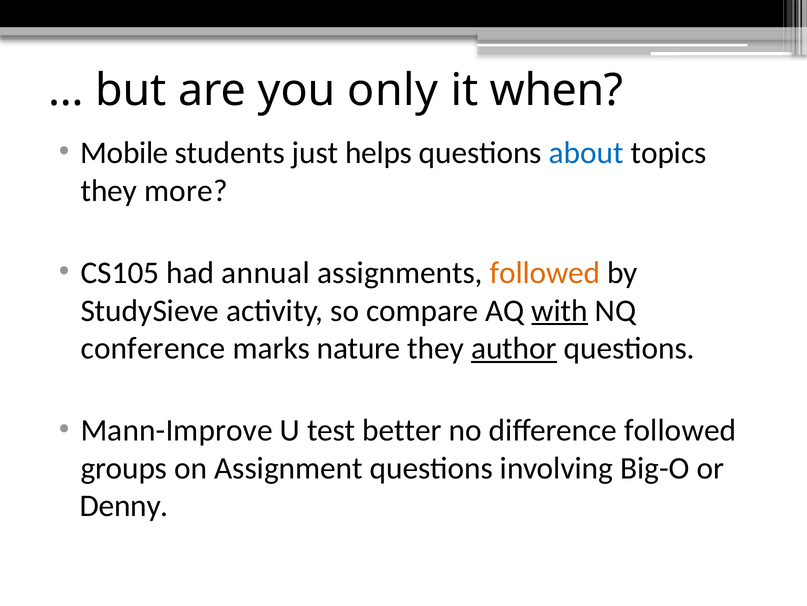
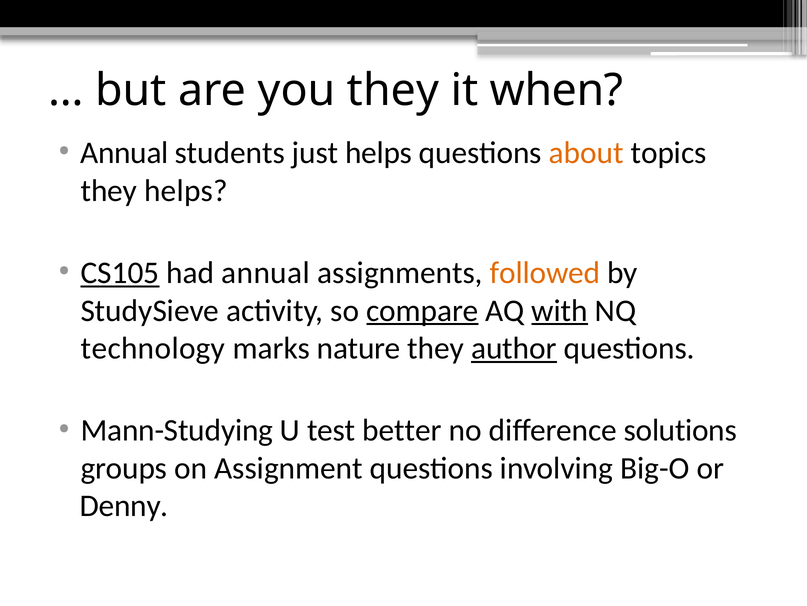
you only: only -> they
Mobile at (124, 153): Mobile -> Annual
about colour: blue -> orange
they more: more -> helps
CS105 underline: none -> present
compare underline: none -> present
conference: conference -> technology
Mann-Improve: Mann-Improve -> Mann-Studying
difference followed: followed -> solutions
